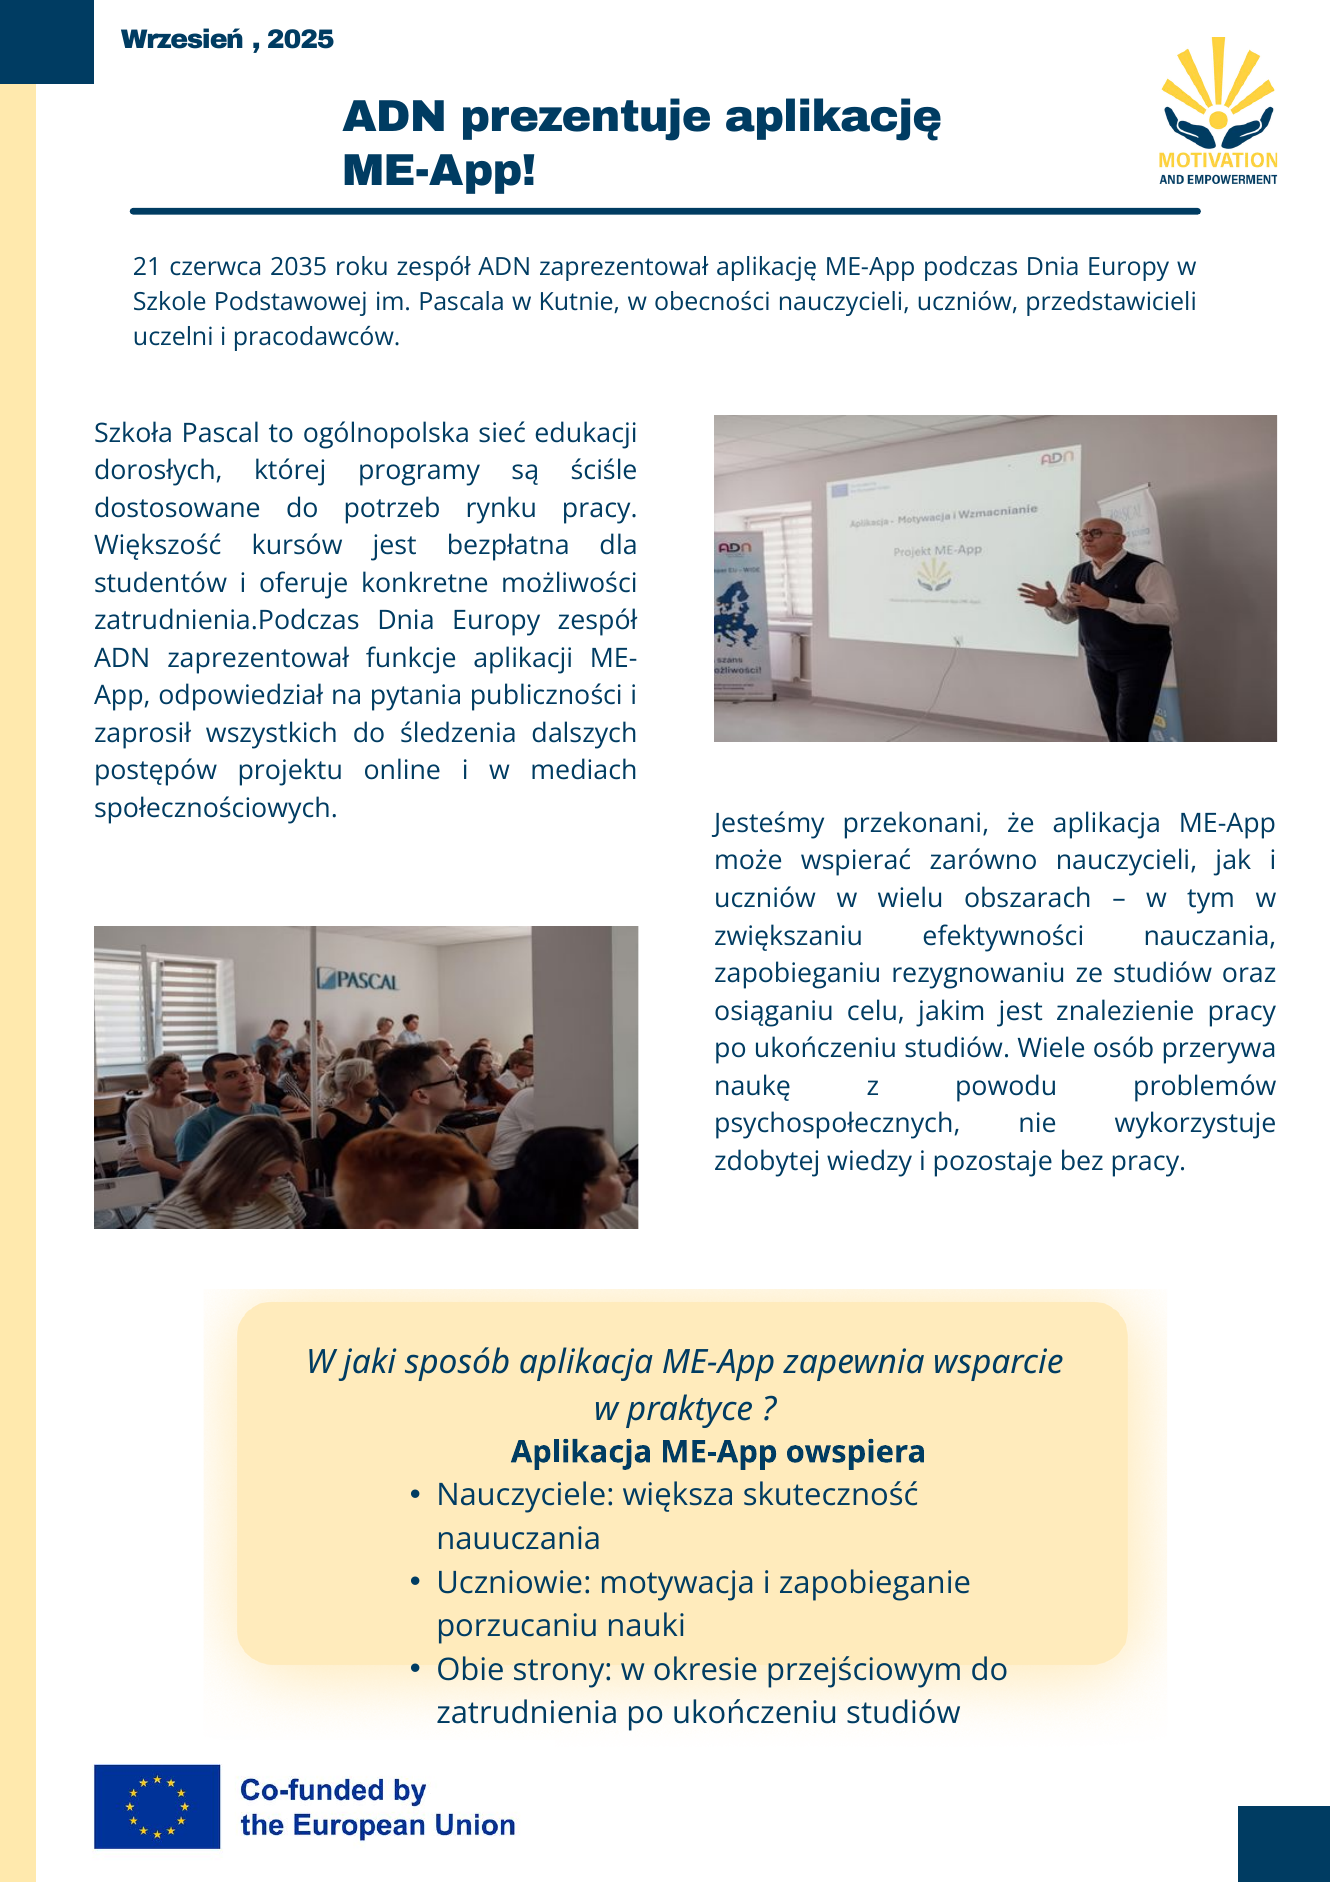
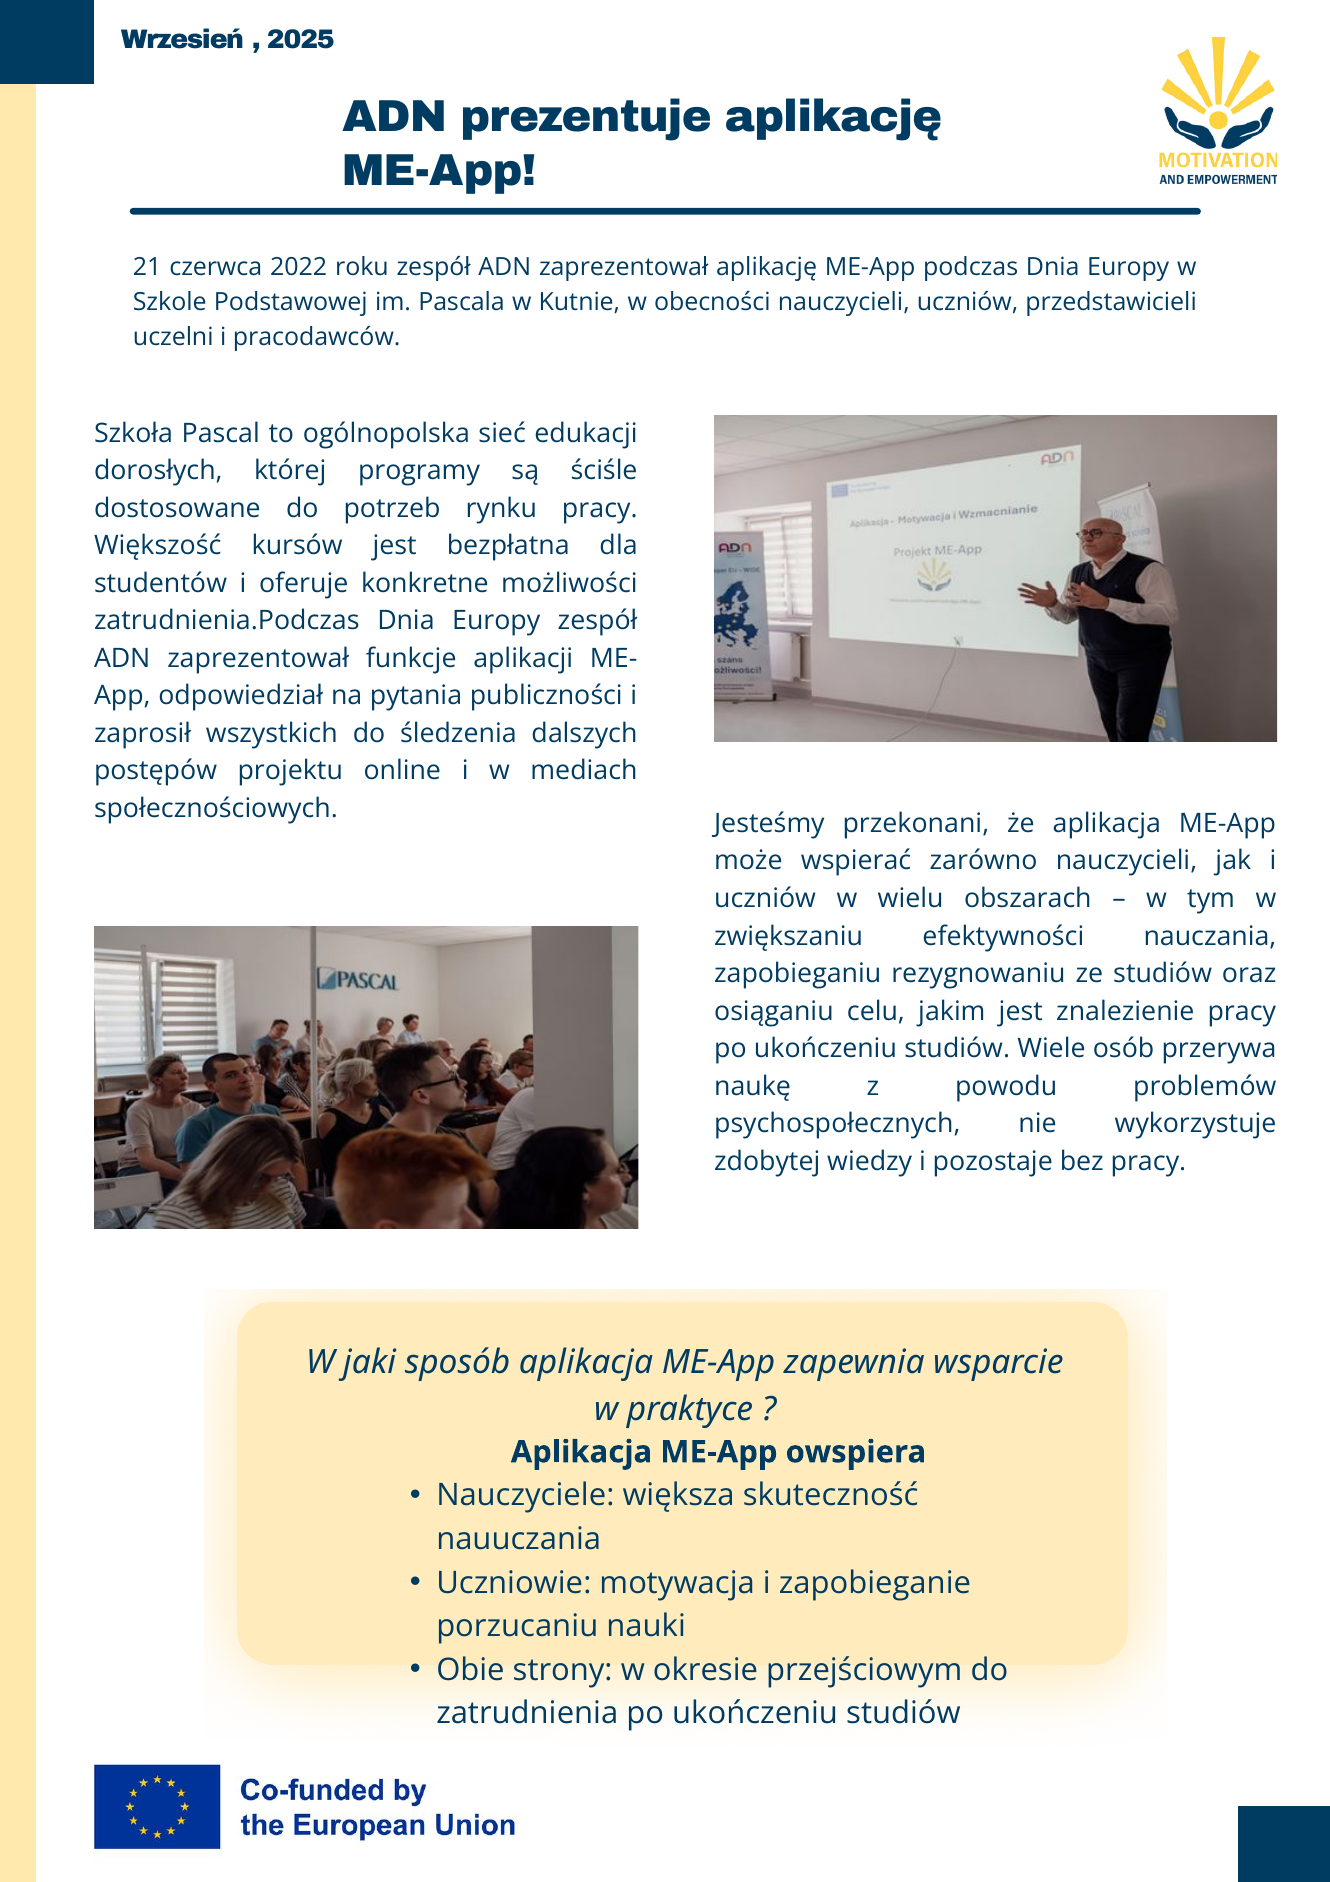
2035: 2035 -> 2022
